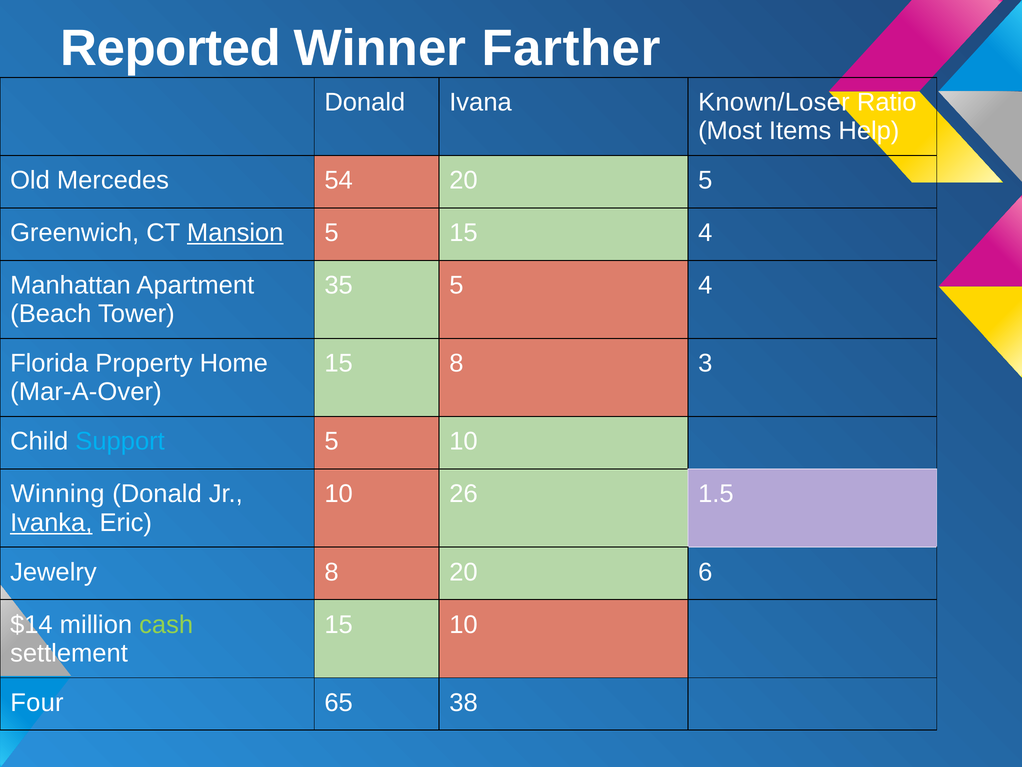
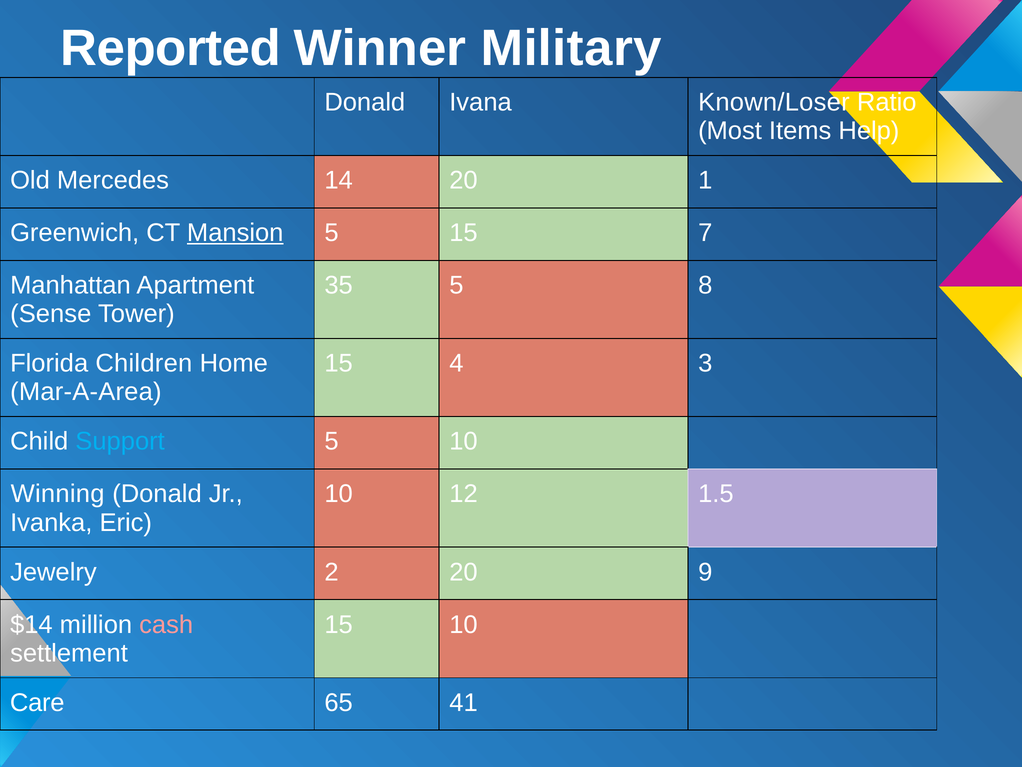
Farther: Farther -> Military
54: 54 -> 14
20 5: 5 -> 1
15 4: 4 -> 7
5 4: 4 -> 8
Beach: Beach -> Sense
Property: Property -> Children
15 8: 8 -> 4
Mar-A-Over: Mar-A-Over -> Mar-A-Area
26: 26 -> 12
Ivanka underline: present -> none
Jewelry 8: 8 -> 2
6: 6 -> 9
cash colour: light green -> pink
Four: Four -> Care
38: 38 -> 41
